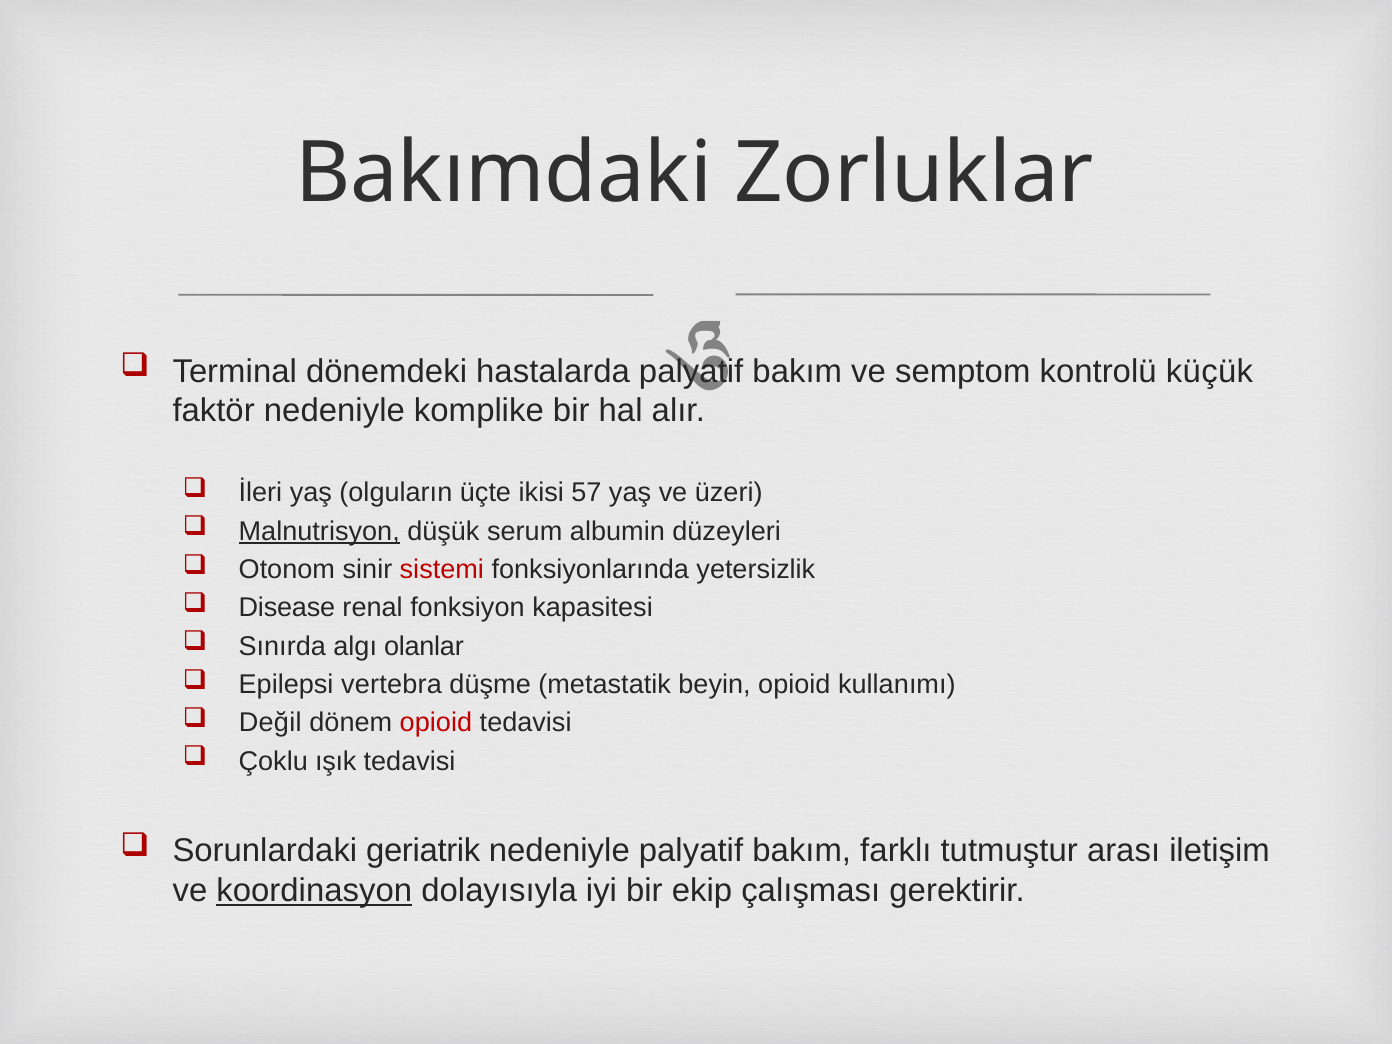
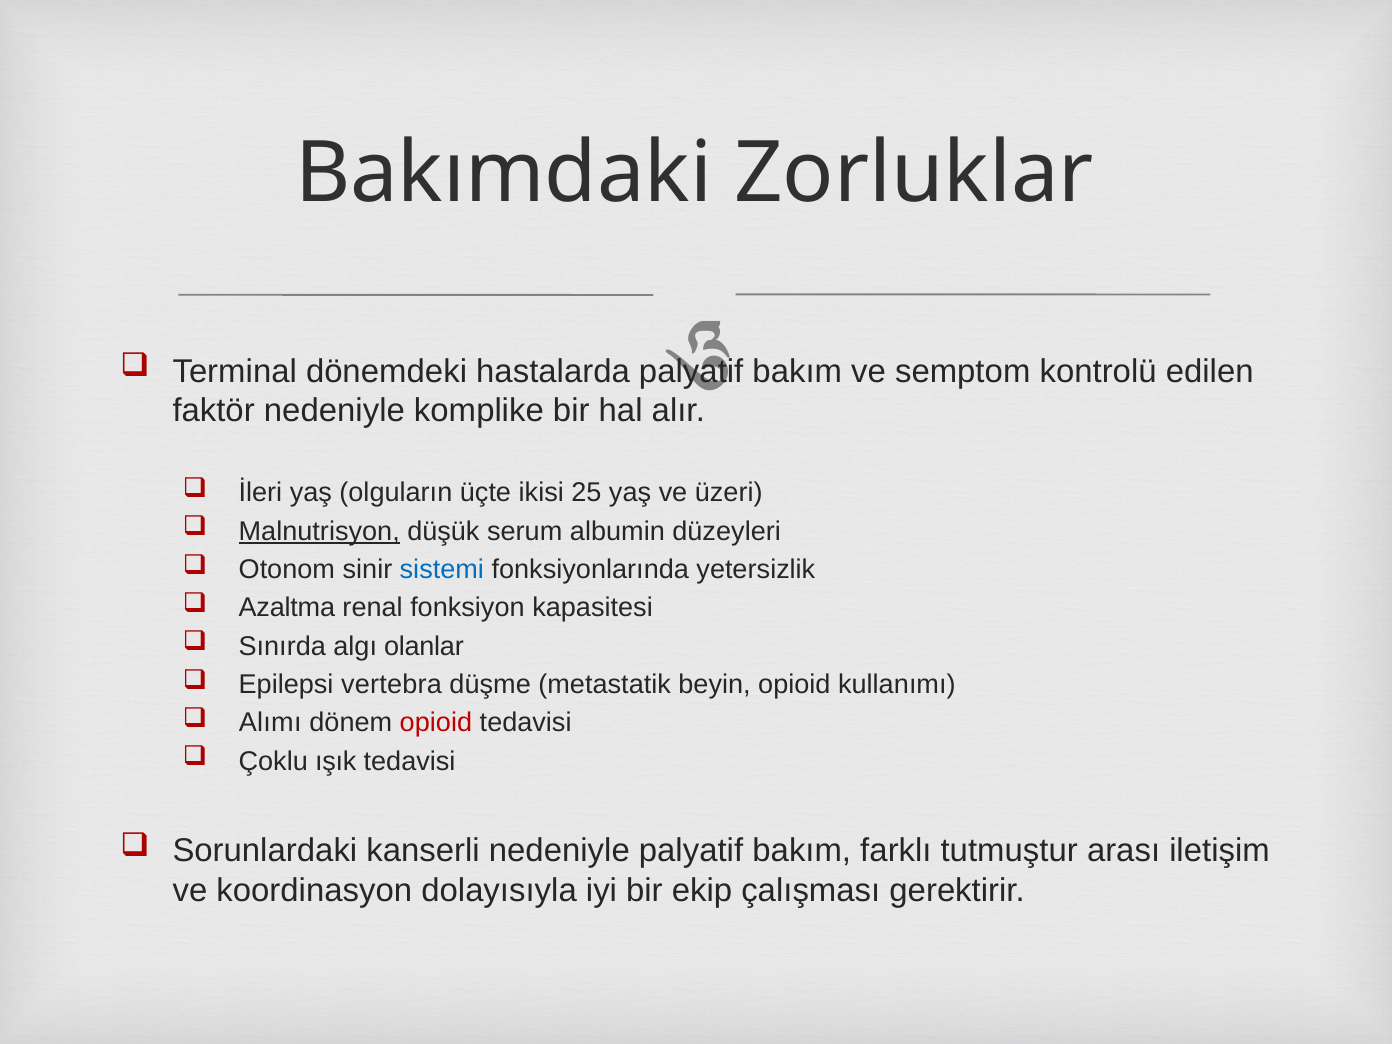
küçük: küçük -> edilen
57: 57 -> 25
sistemi colour: red -> blue
Disease: Disease -> Azaltma
Değil: Değil -> Alımı
geriatrik: geriatrik -> kanserli
koordinasyon underline: present -> none
